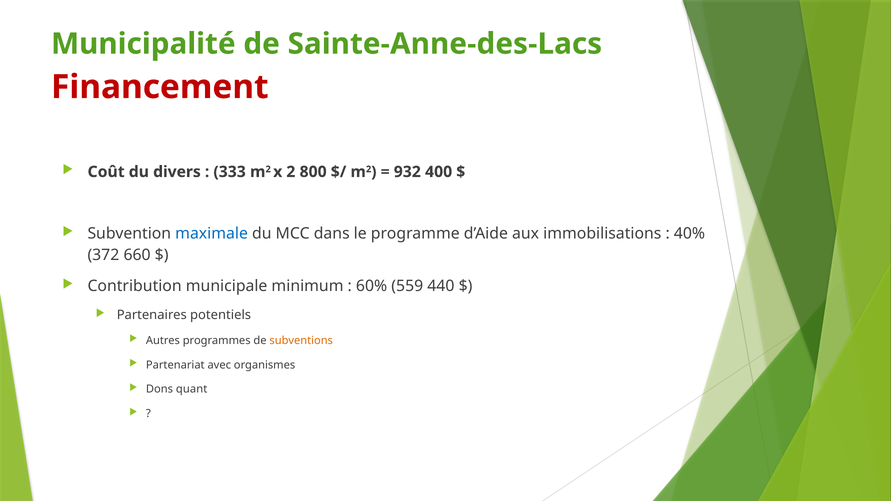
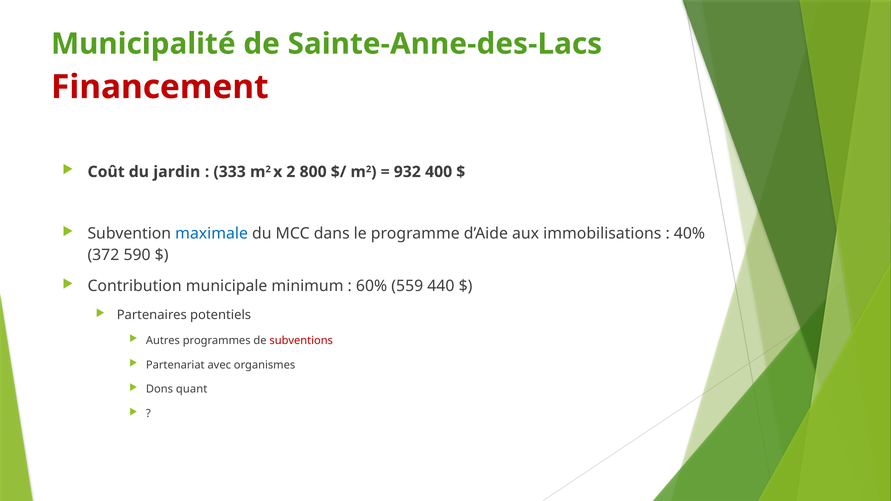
divers: divers -> jardin
660: 660 -> 590
subventions colour: orange -> red
